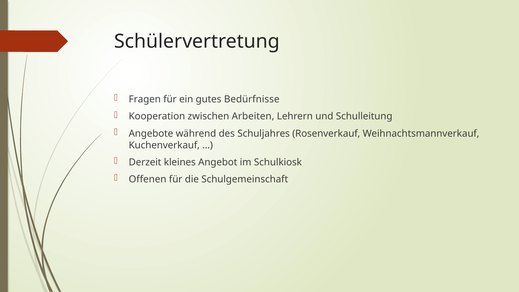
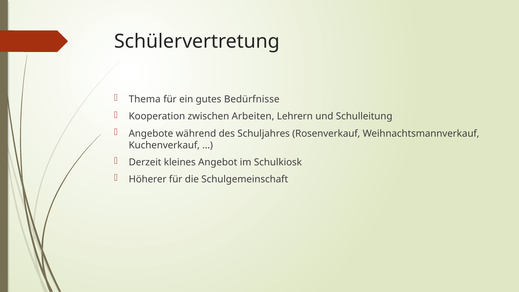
Fragen: Fragen -> Thema
Offenen: Offenen -> Höherer
